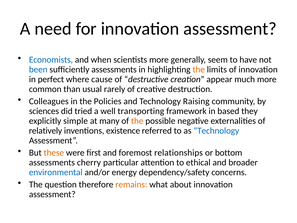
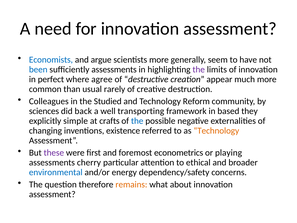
when: when -> argue
the at (199, 69) colour: orange -> purple
cause: cause -> agree
Policies: Policies -> Studied
Raising: Raising -> Reform
tried: tried -> back
many: many -> crafts
the at (137, 121) colour: orange -> blue
relatively: relatively -> changing
Technology at (216, 131) colour: blue -> orange
these colour: orange -> purple
relationships: relationships -> econometrics
bottom: bottom -> playing
